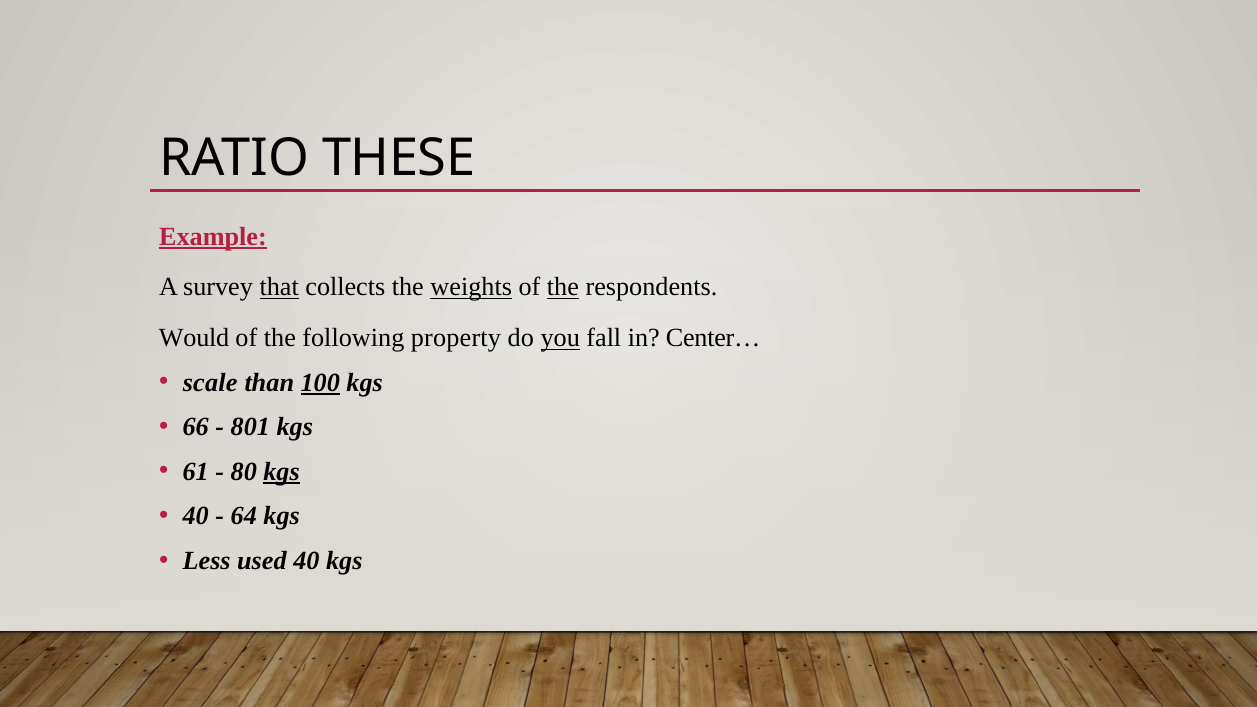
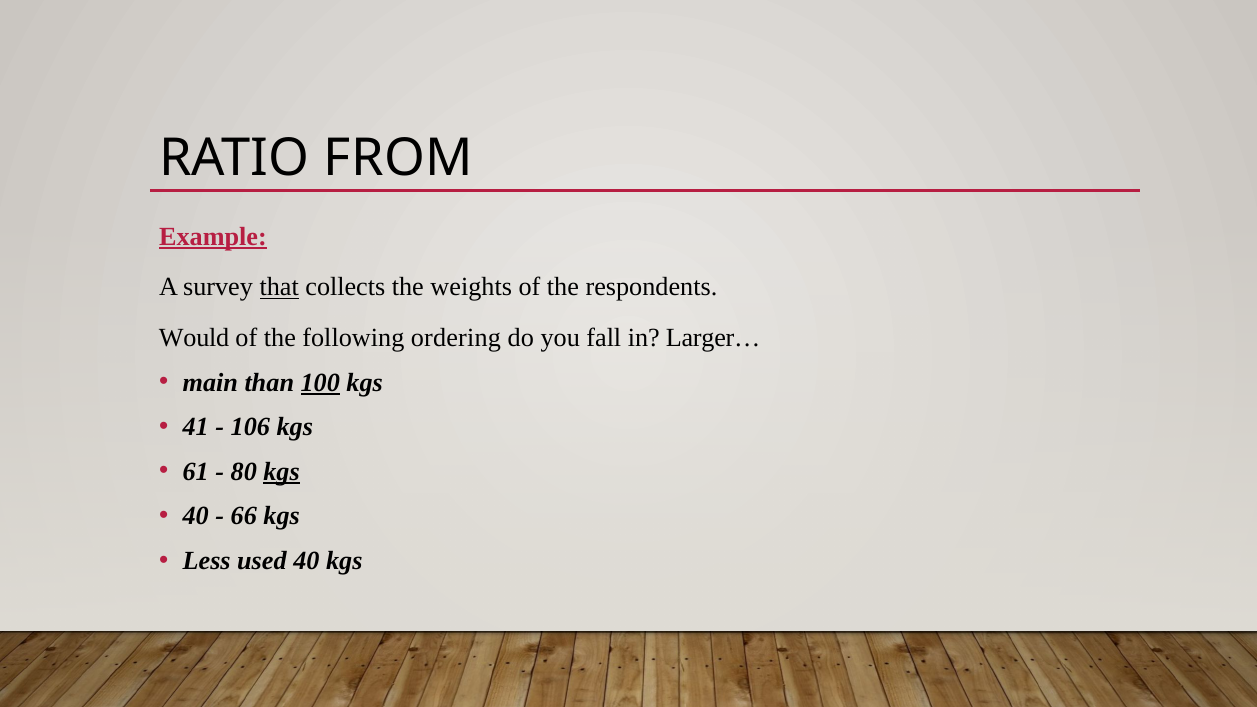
THESE: THESE -> FROM
weights underline: present -> none
the at (563, 287) underline: present -> none
property: property -> ordering
you underline: present -> none
Center…: Center… -> Larger…
scale: scale -> main
66: 66 -> 41
801: 801 -> 106
64: 64 -> 66
